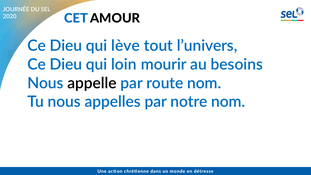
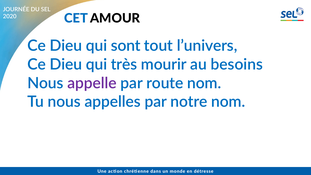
lève: lève -> sont
loin: loin -> très
appelle colour: black -> purple
